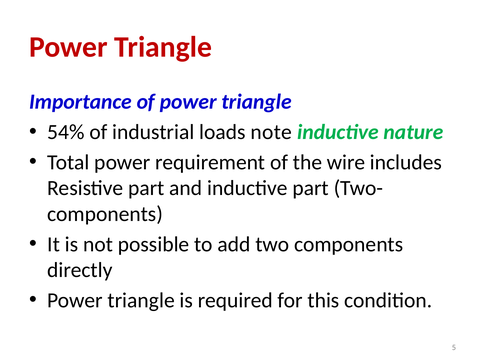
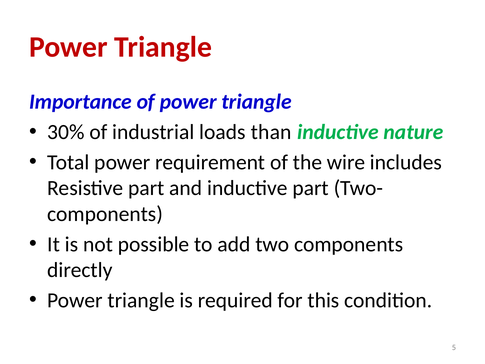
54%: 54% -> 30%
note: note -> than
